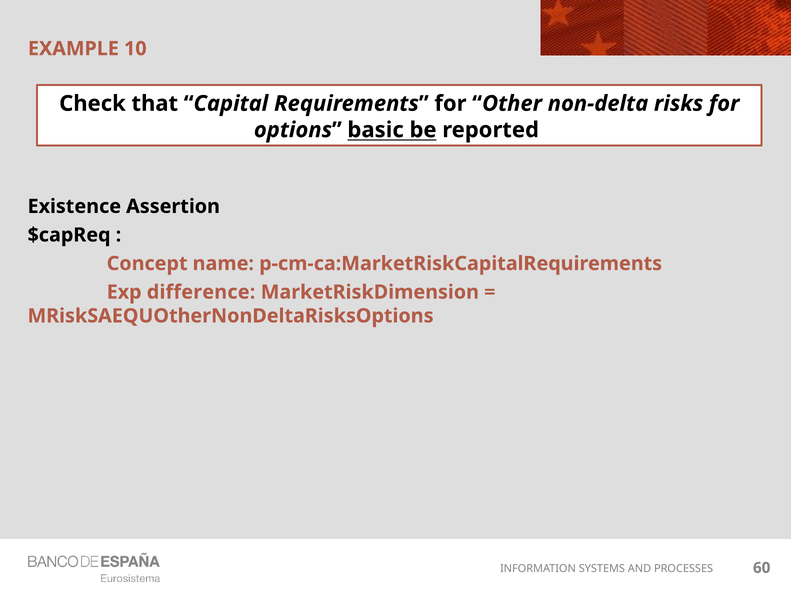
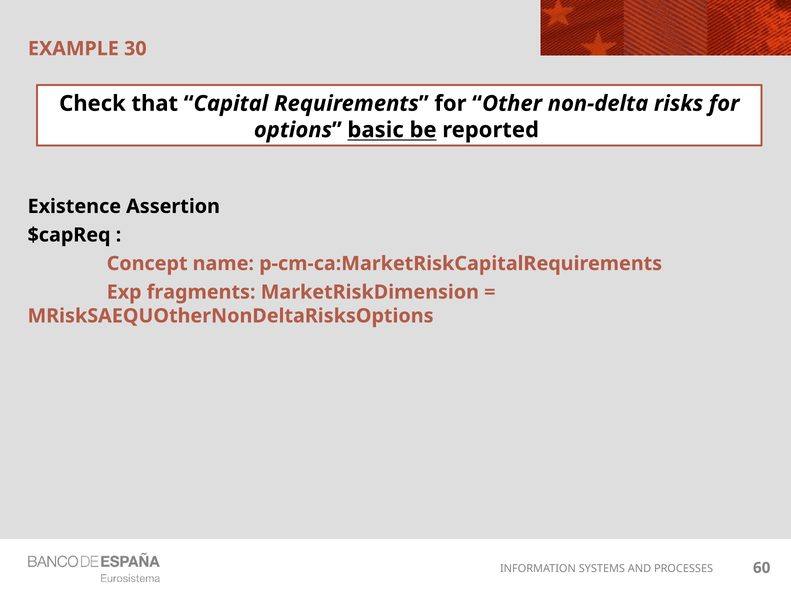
10: 10 -> 30
difference: difference -> fragments
